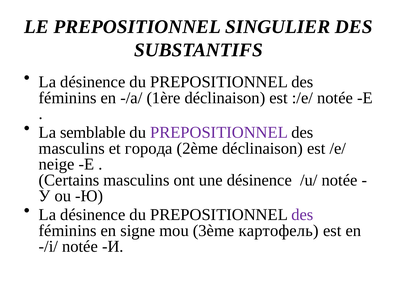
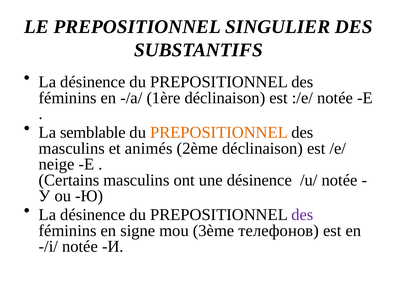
PREPOSITIONNEL at (219, 132) colour: purple -> orange
города: города -> animés
картофель: картофель -> телефонов
